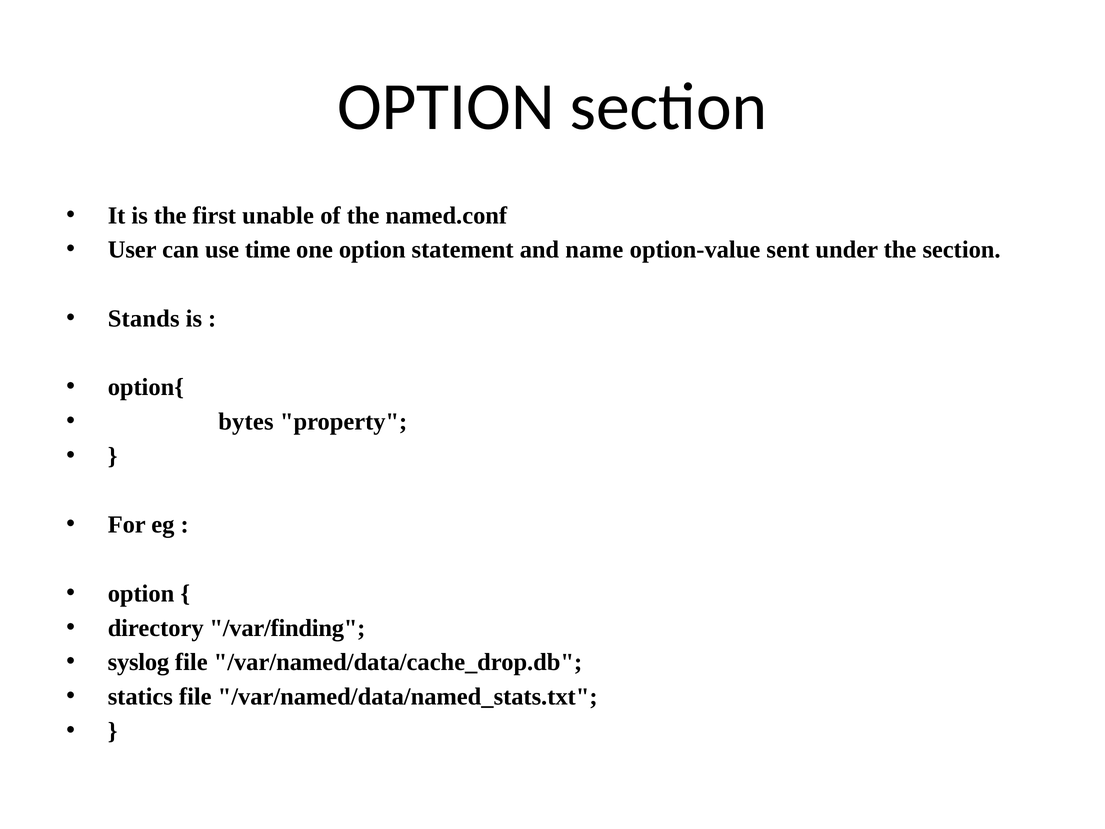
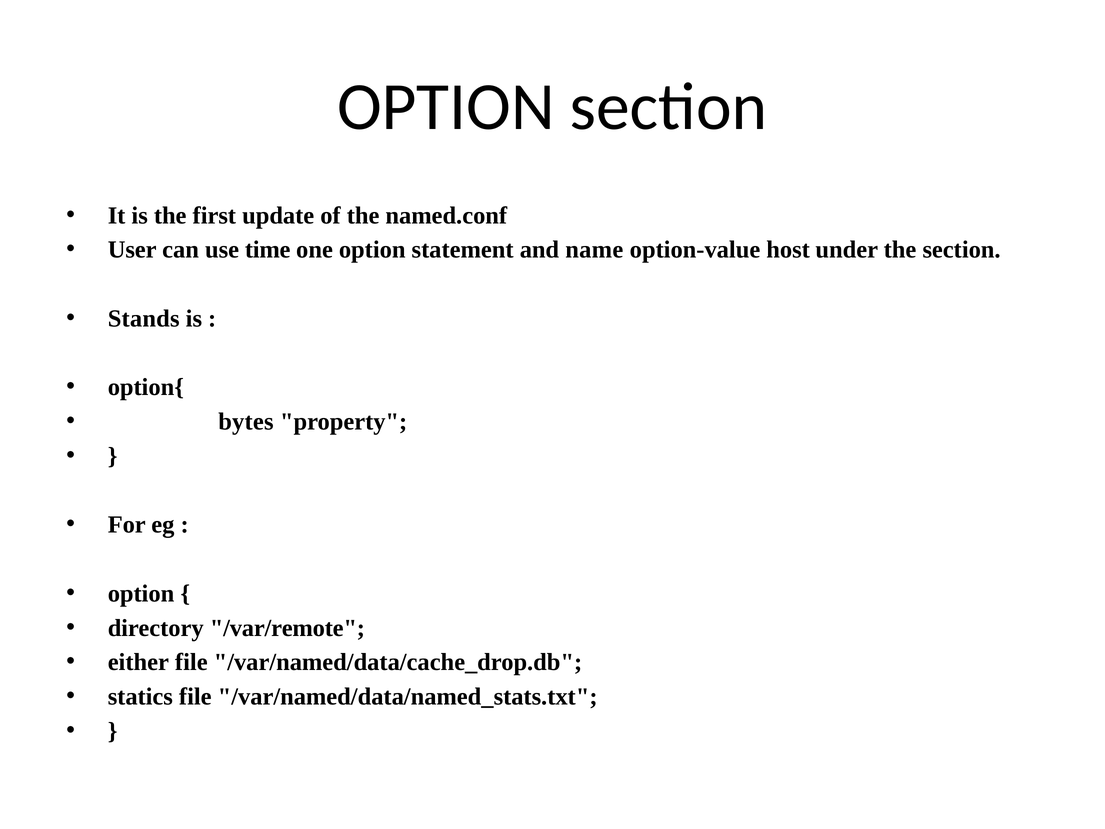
unable: unable -> update
sent: sent -> host
/var/finding: /var/finding -> /var/remote
syslog: syslog -> either
